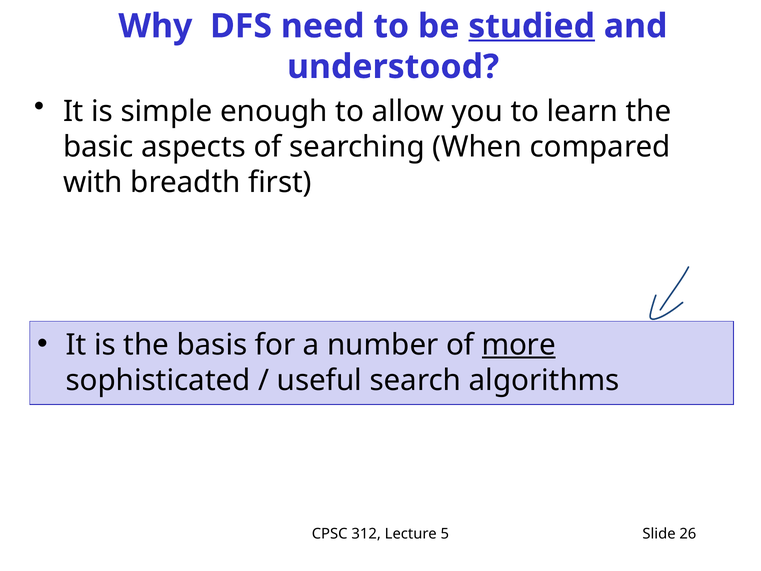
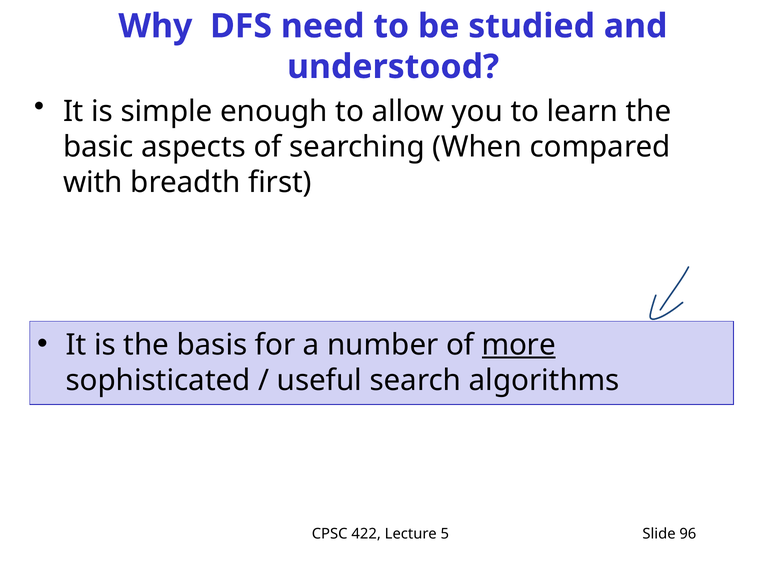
studied underline: present -> none
312: 312 -> 422
26: 26 -> 96
